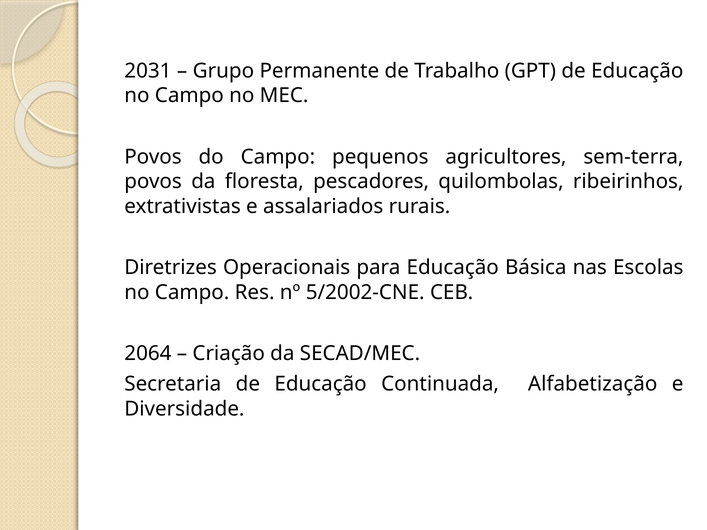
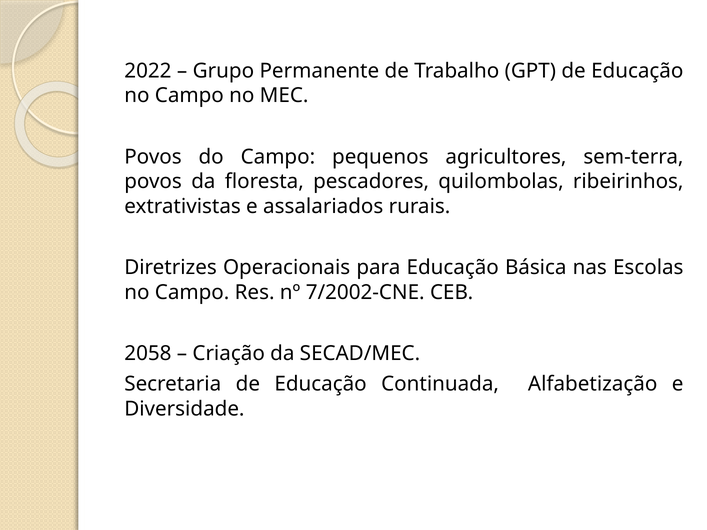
2031: 2031 -> 2022
5/2002-CNE: 5/2002-CNE -> 7/2002-CNE
2064: 2064 -> 2058
